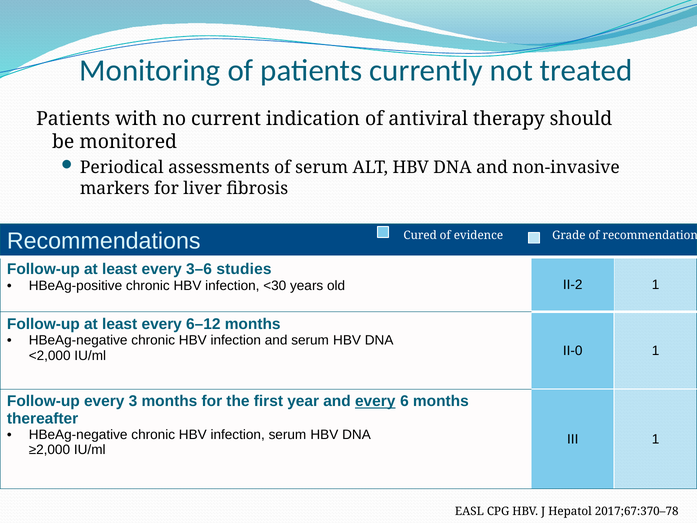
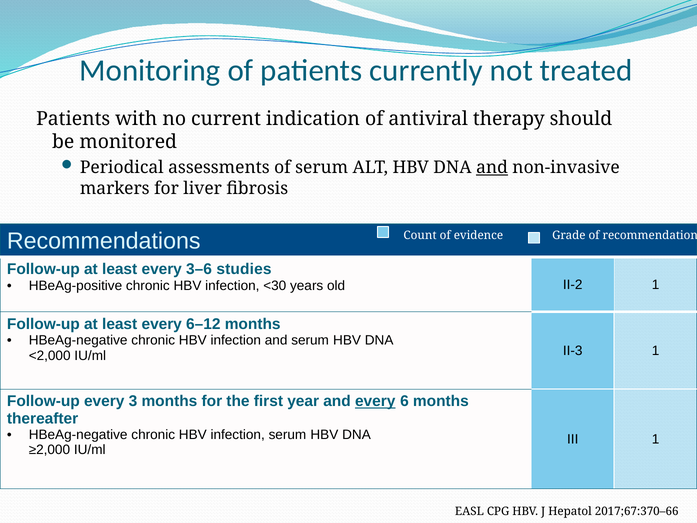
and at (492, 167) underline: none -> present
Cured: Cured -> Count
II-0: II-0 -> II-3
2017;67:370–78: 2017;67:370–78 -> 2017;67:370–66
